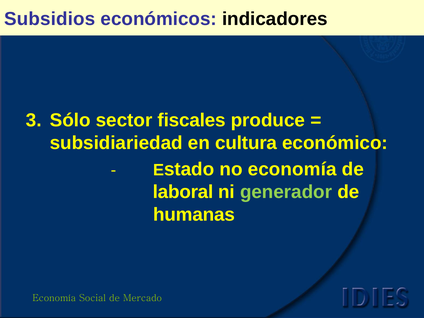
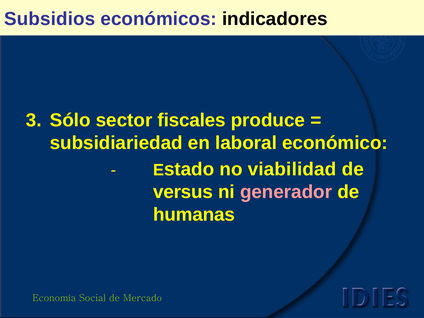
cultura: cultura -> laboral
no economía: economía -> viabilidad
laboral: laboral -> versus
generador colour: light green -> pink
